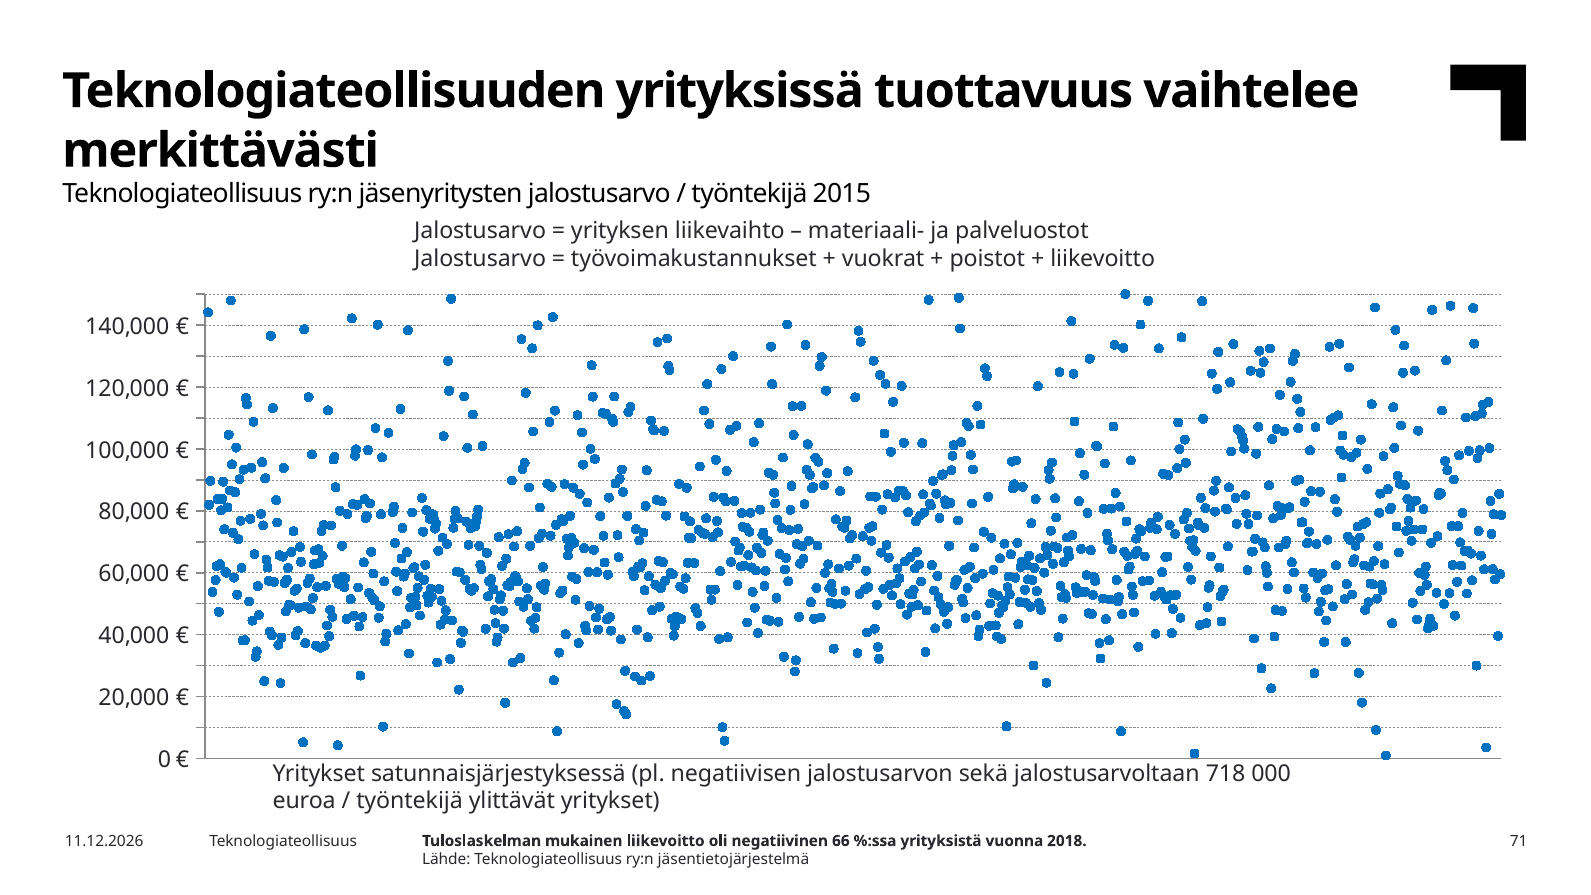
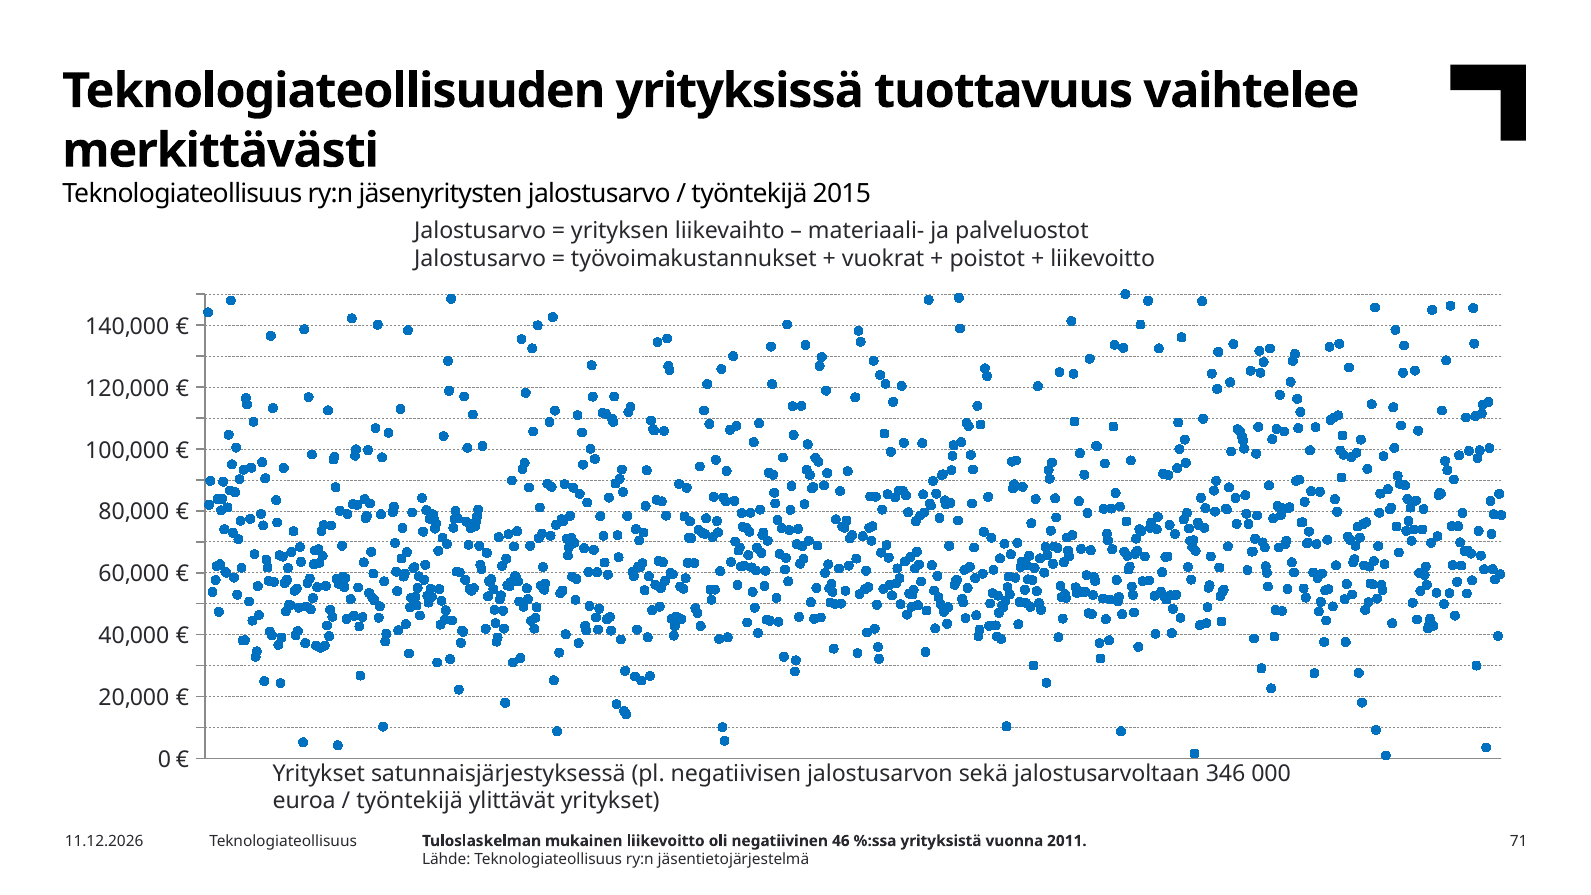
718: 718 -> 346
66: 66 -> 46
2018: 2018 -> 2011
